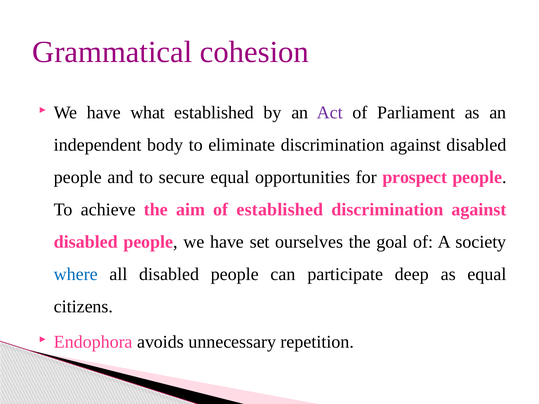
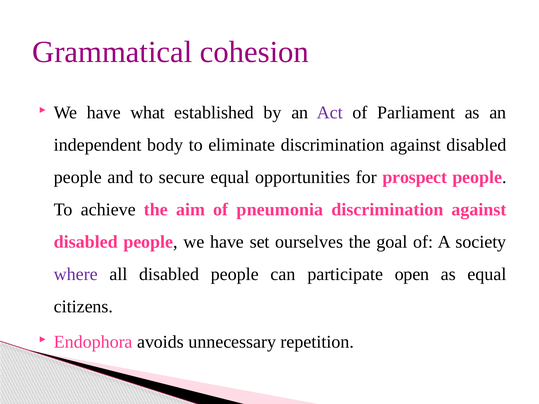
of established: established -> pneumonia
where colour: blue -> purple
deep: deep -> open
